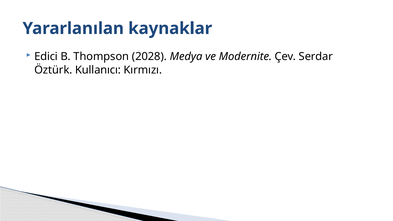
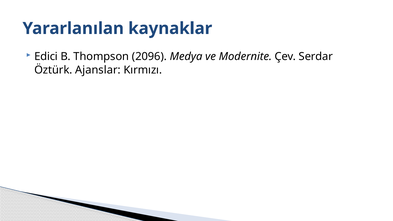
2028: 2028 -> 2096
Kullanıcı: Kullanıcı -> Ajanslar
